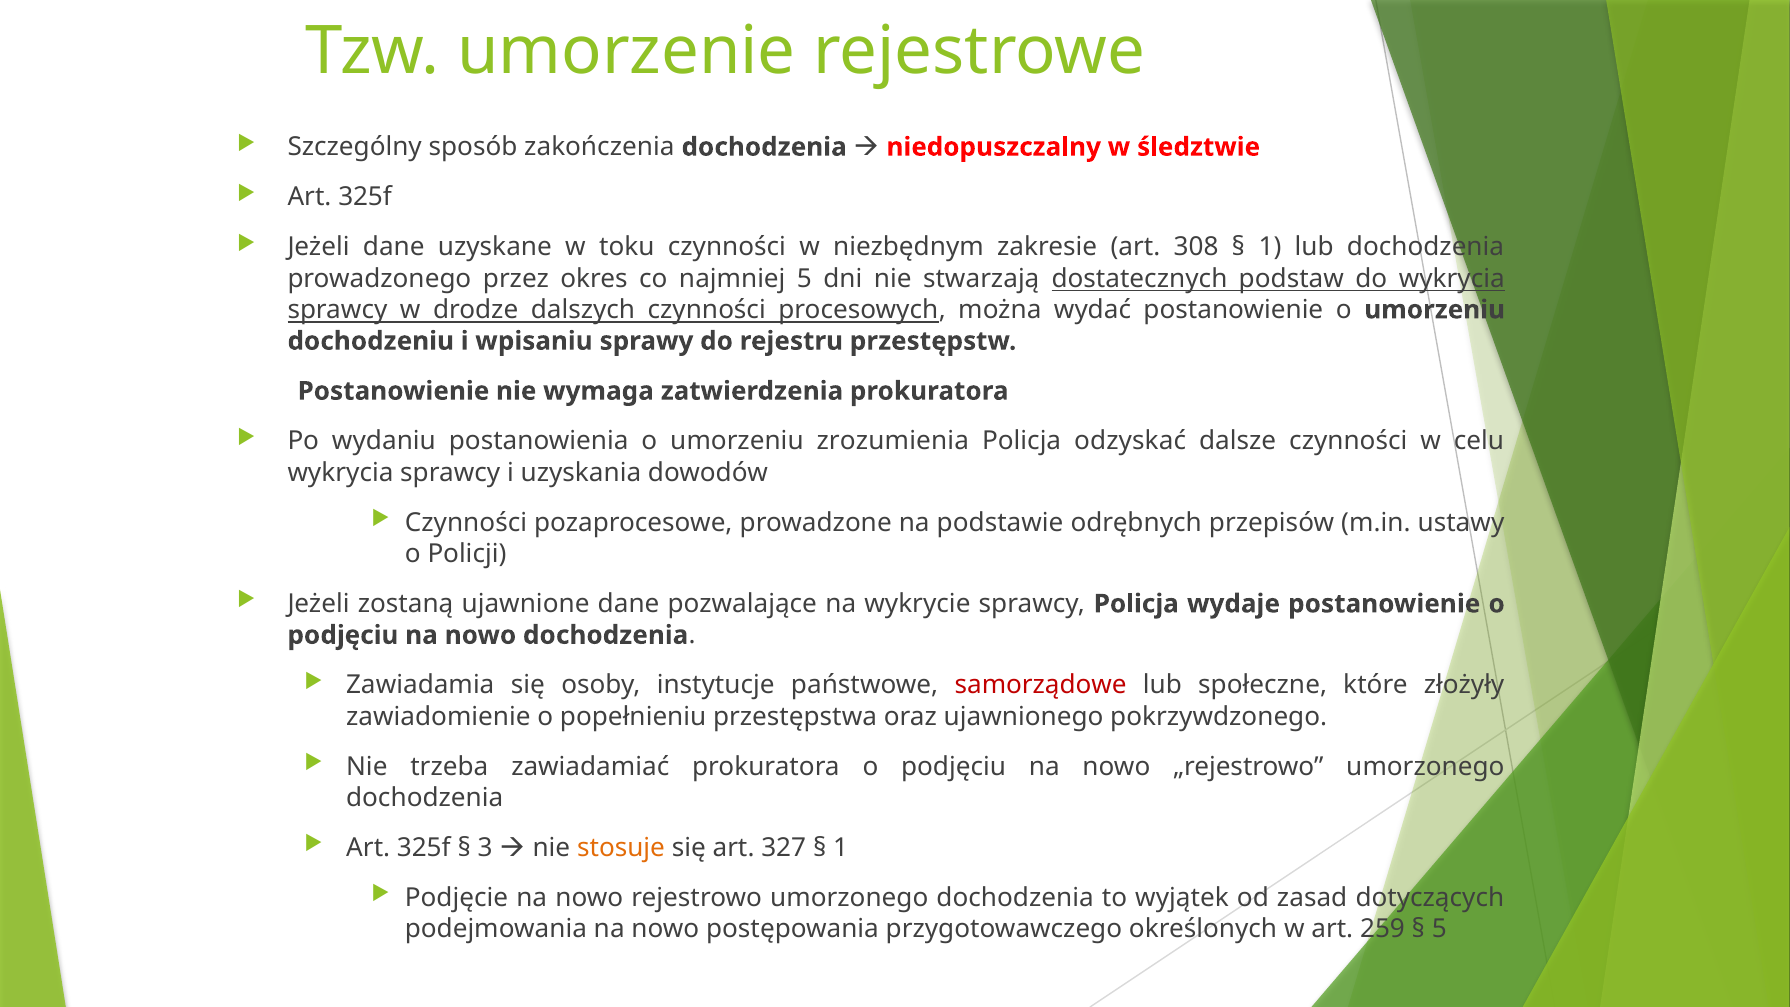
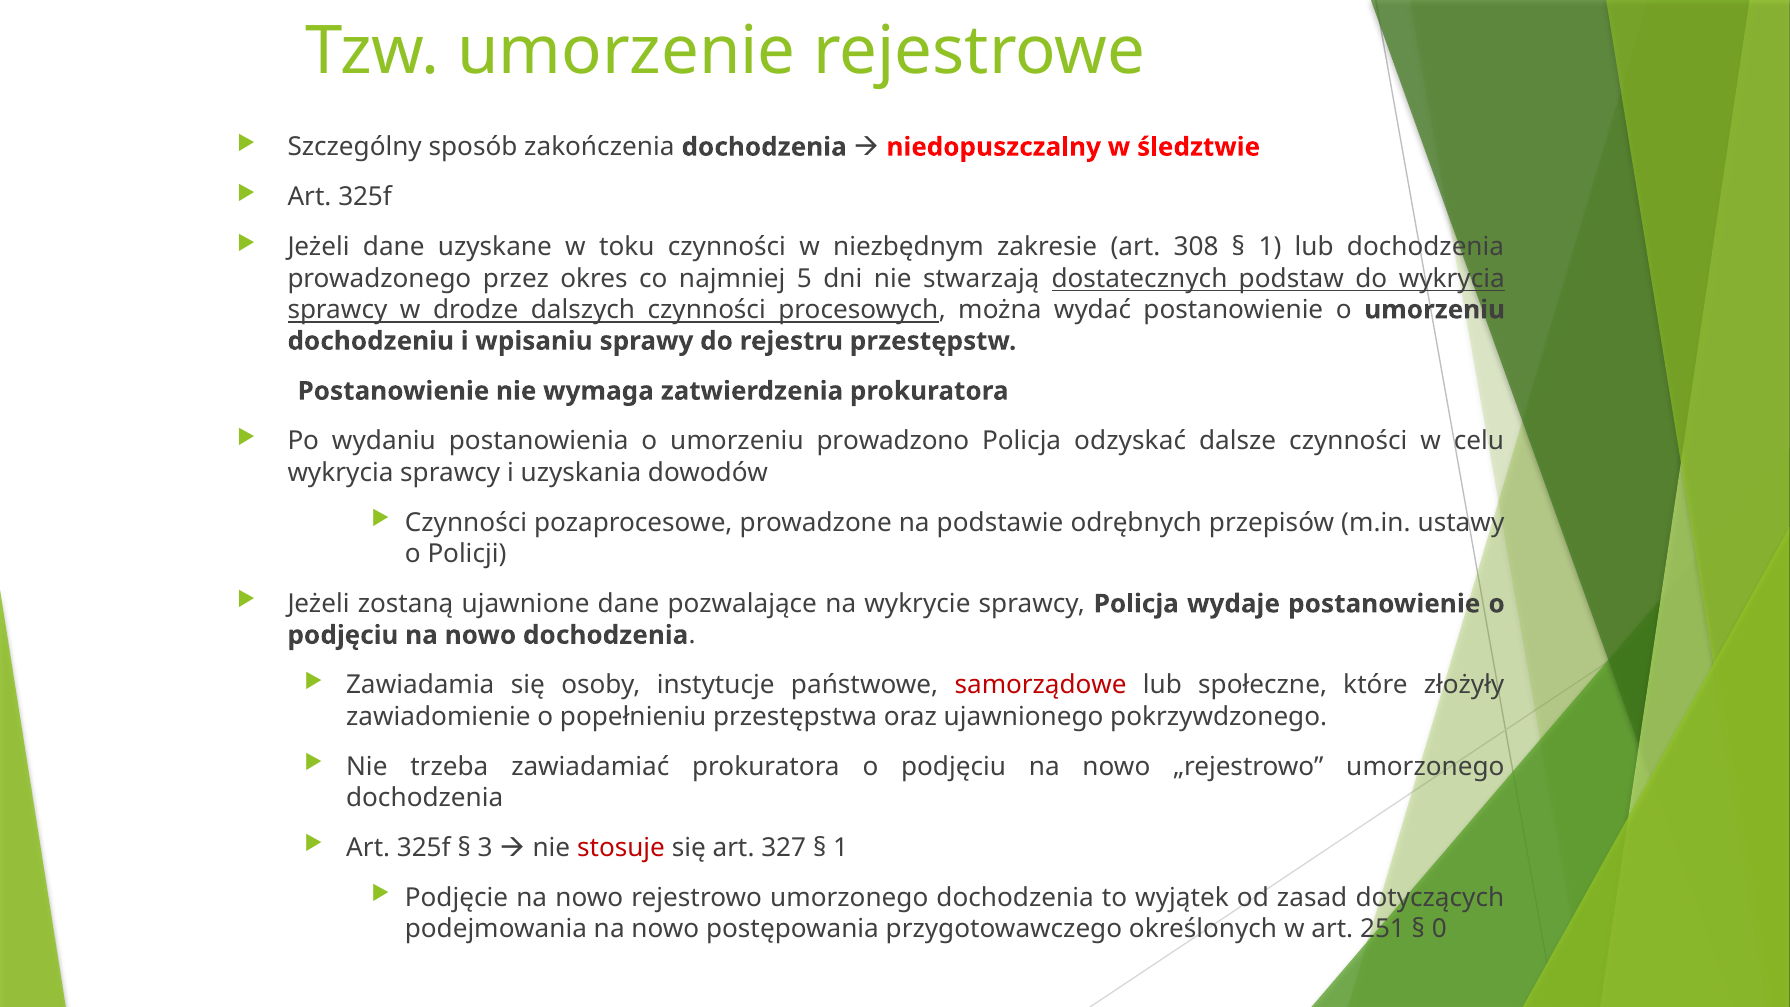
zrozumienia: zrozumienia -> prowadzono
stosuje colour: orange -> red
259: 259 -> 251
5 at (1439, 929): 5 -> 0
